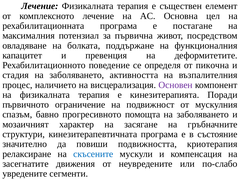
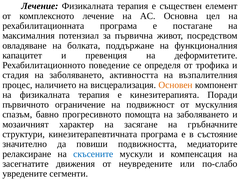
пикочна: пикочна -> трофика
Основен colour: purple -> orange
криотерапия: криотерапия -> медиаторите
